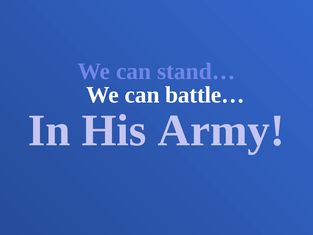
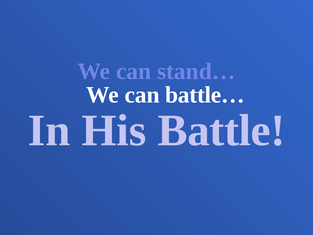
Army: Army -> Battle
